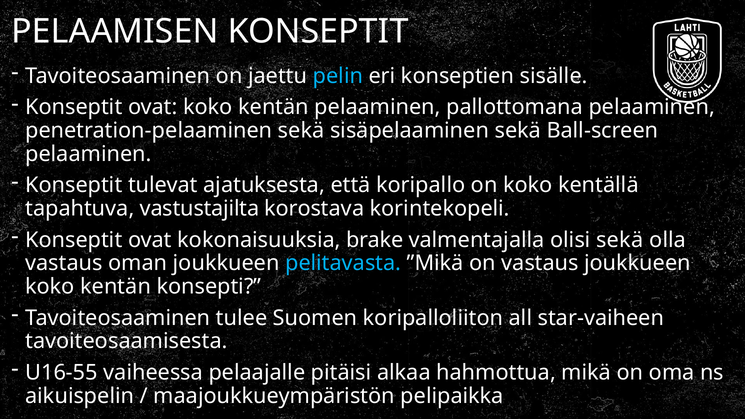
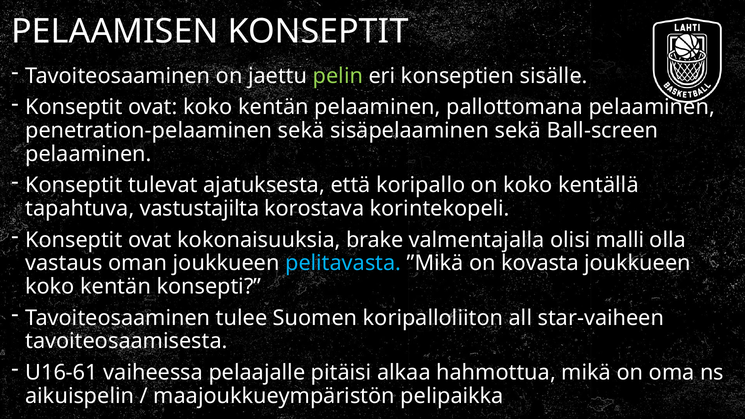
pelin colour: light blue -> light green
olisi sekä: sekä -> malli
on vastaus: vastaus -> kovasta
U16-55: U16-55 -> U16-61
